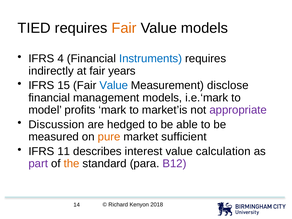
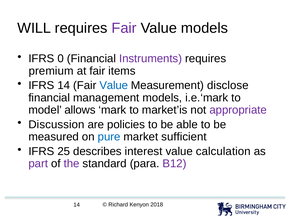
TIED: TIED -> WILL
Fair at (124, 28) colour: orange -> purple
4: 4 -> 0
Instruments colour: blue -> purple
indirectly: indirectly -> premium
years: years -> items
IFRS 15: 15 -> 14
profits: profits -> allows
hedged: hedged -> policies
pure colour: orange -> blue
11: 11 -> 25
the colour: orange -> purple
